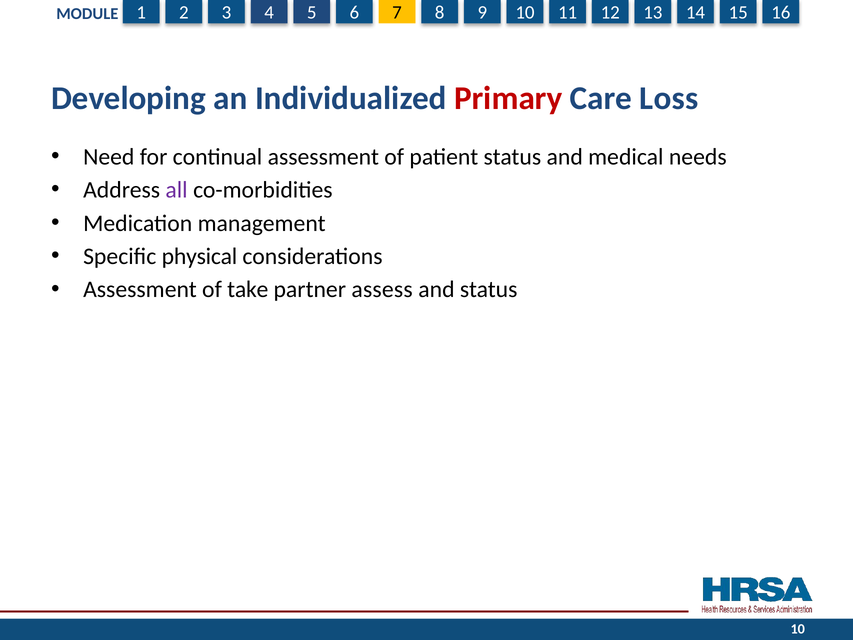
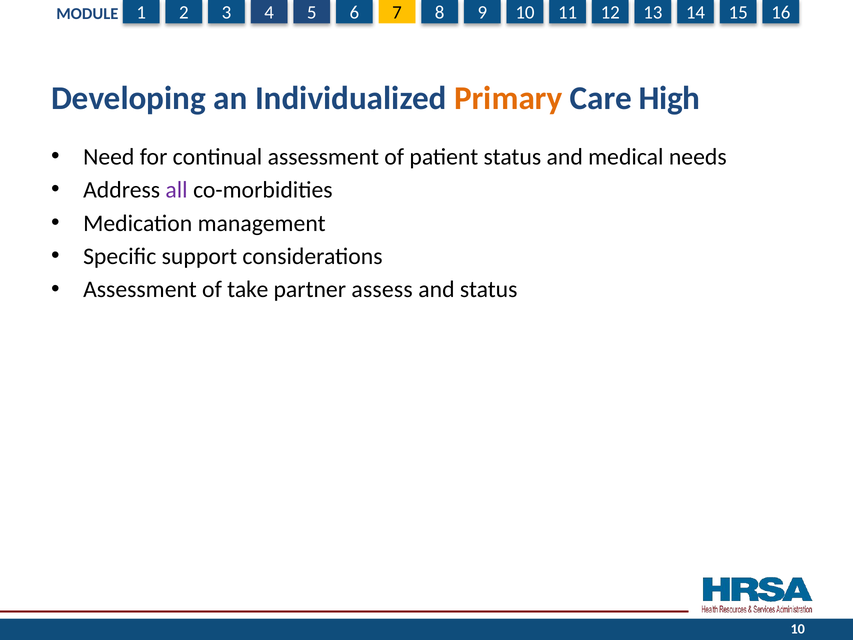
Primary colour: red -> orange
Loss: Loss -> High
physical: physical -> support
